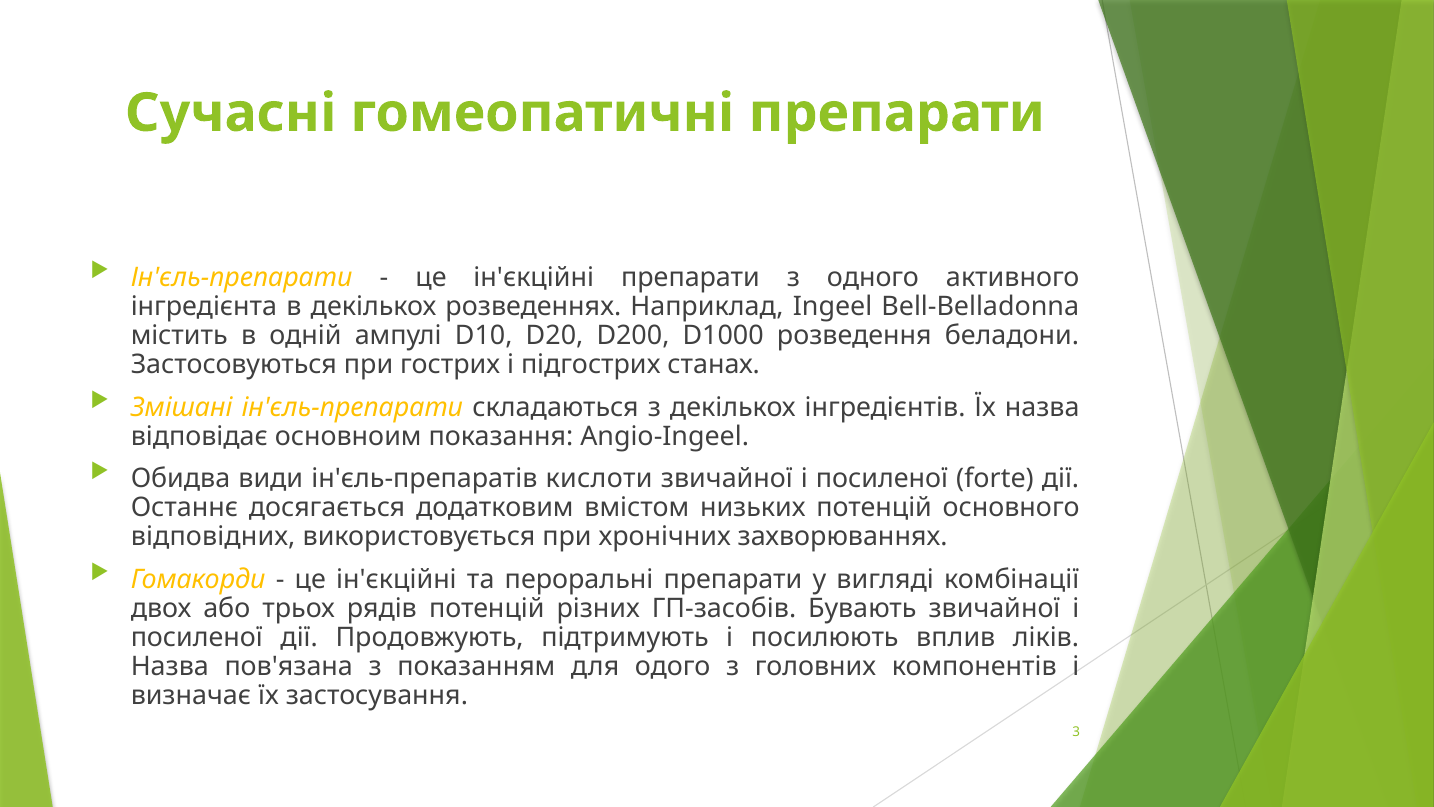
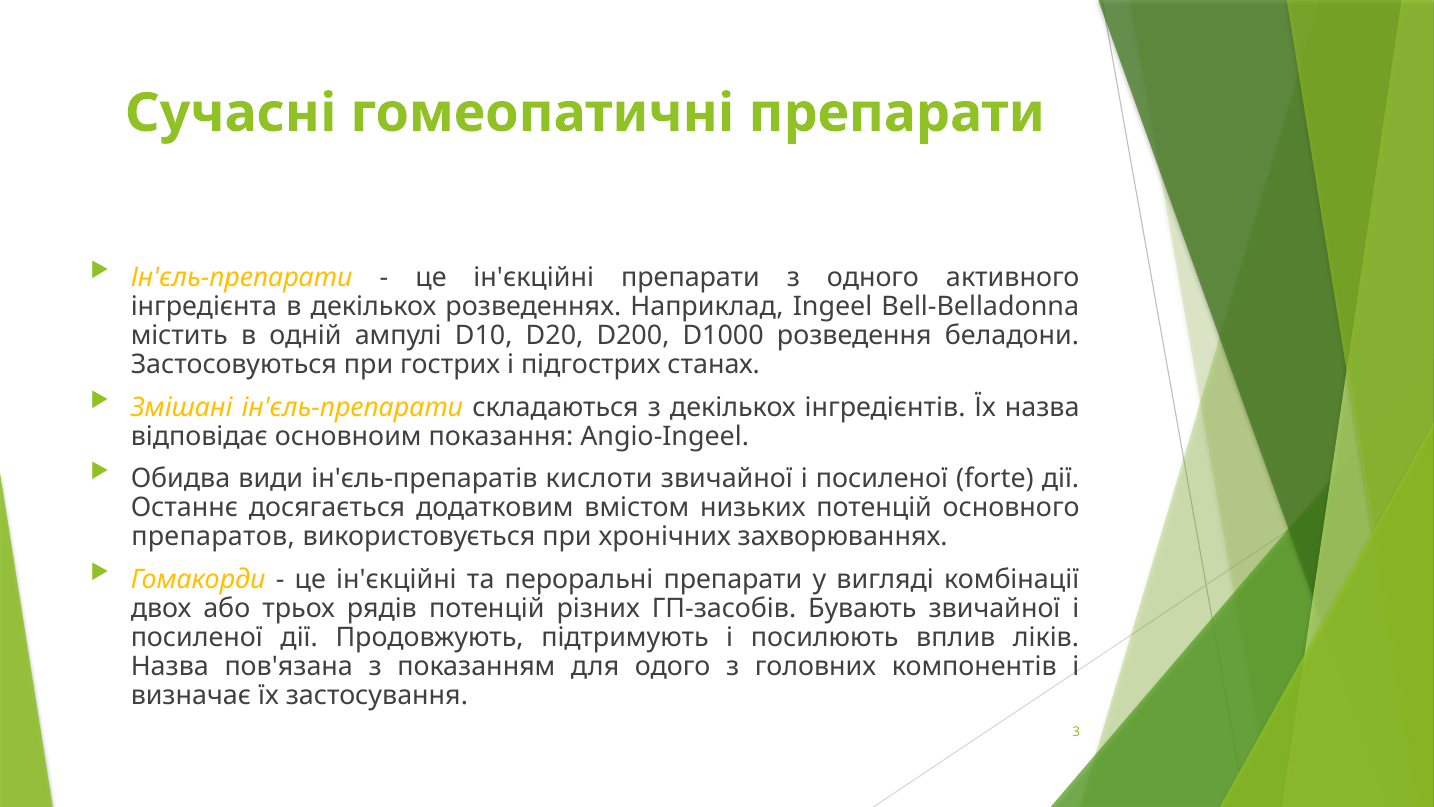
відповідних: відповідних -> препаратов
